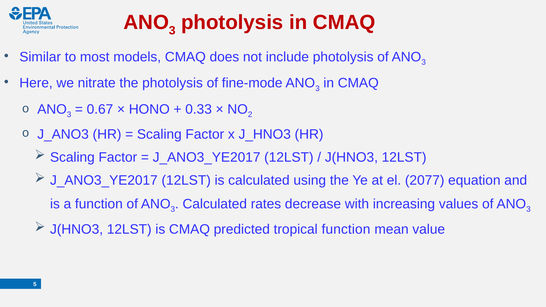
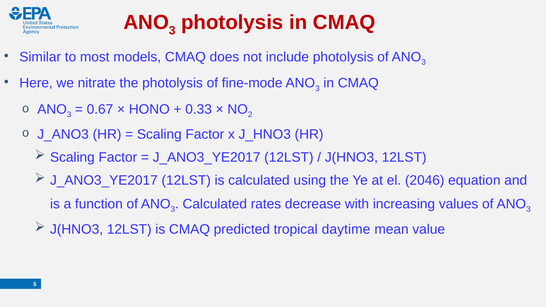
2077: 2077 -> 2046
tropical function: function -> daytime
